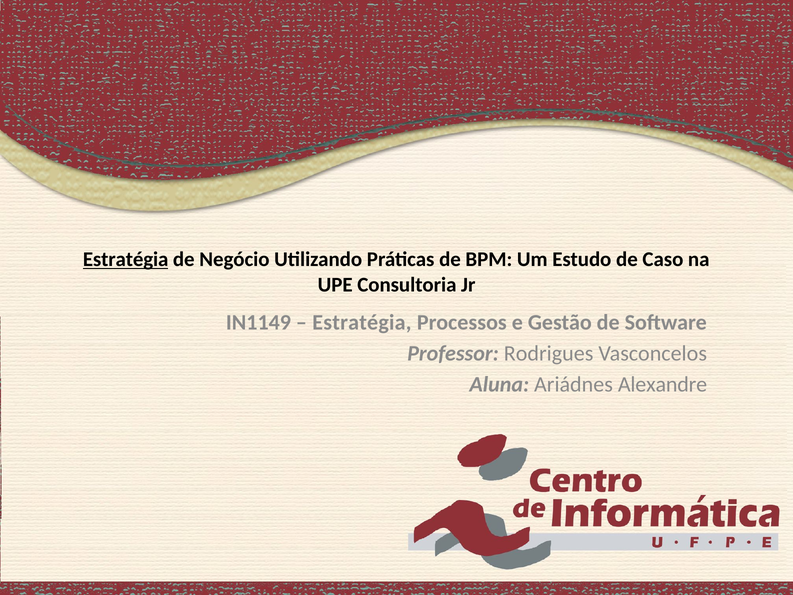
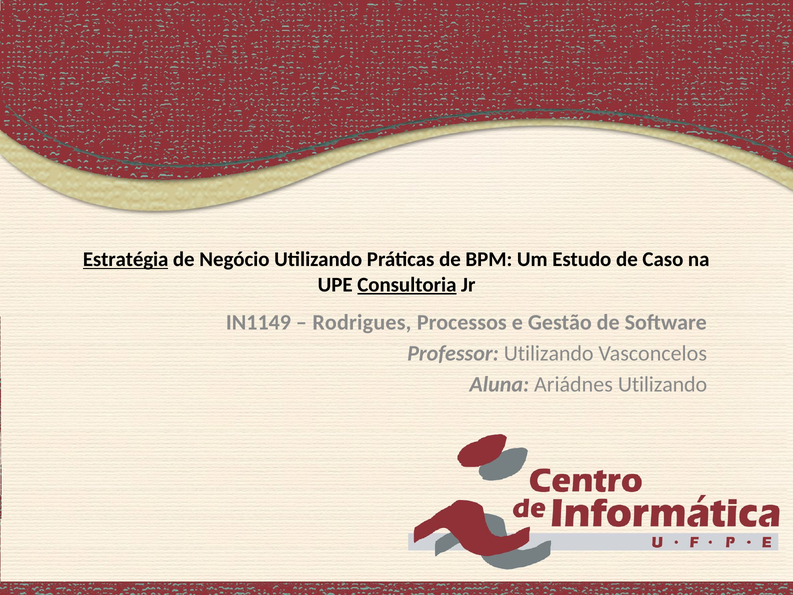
Consultoria underline: none -> present
Estratégia at (362, 322): Estratégia -> Rodrigues
Professor Rodrigues: Rodrigues -> Utilizando
Ariádnes Alexandre: Alexandre -> Utilizando
